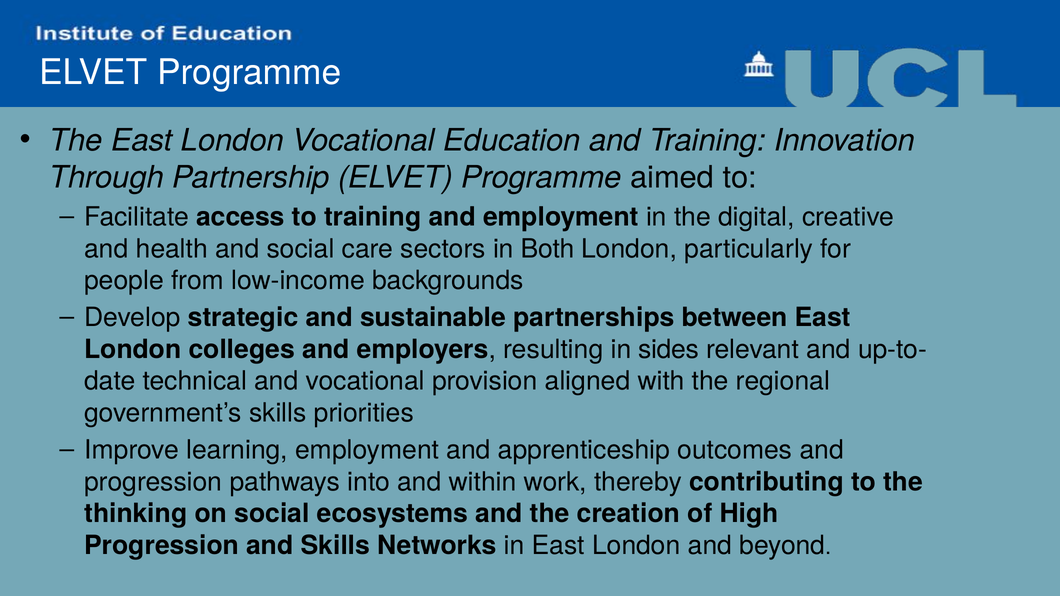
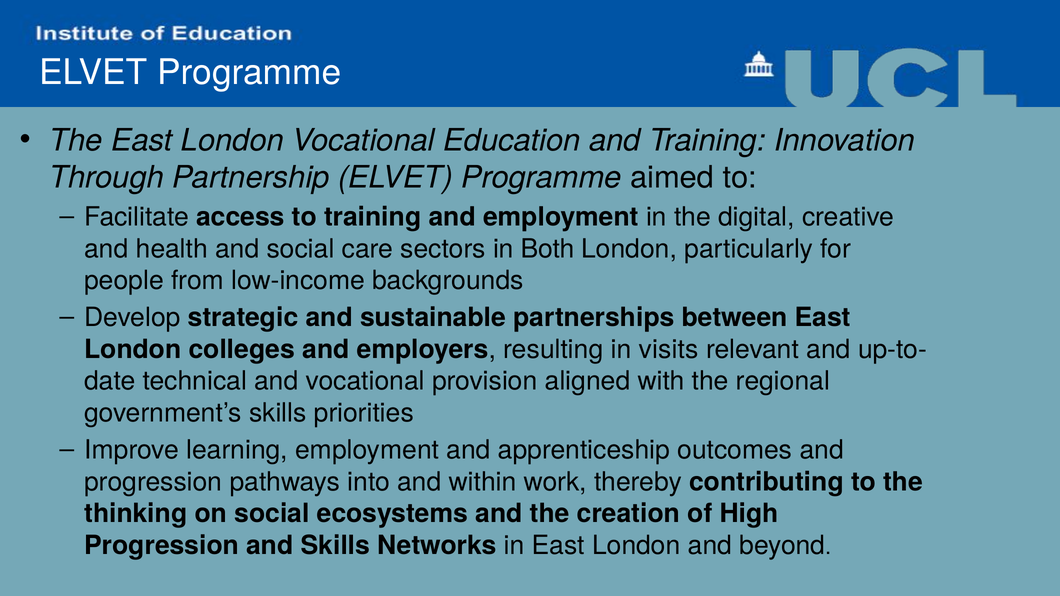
sides: sides -> visits
